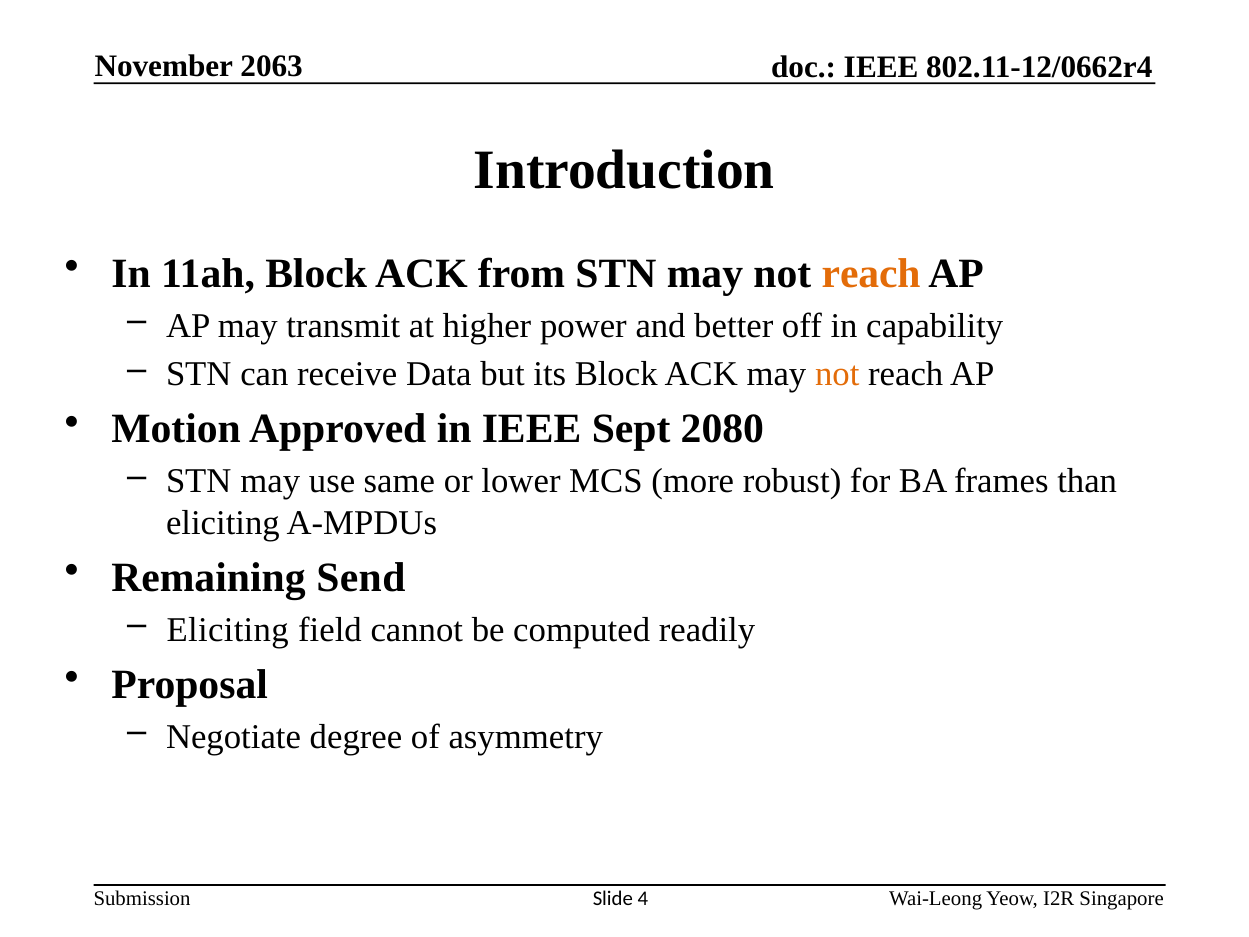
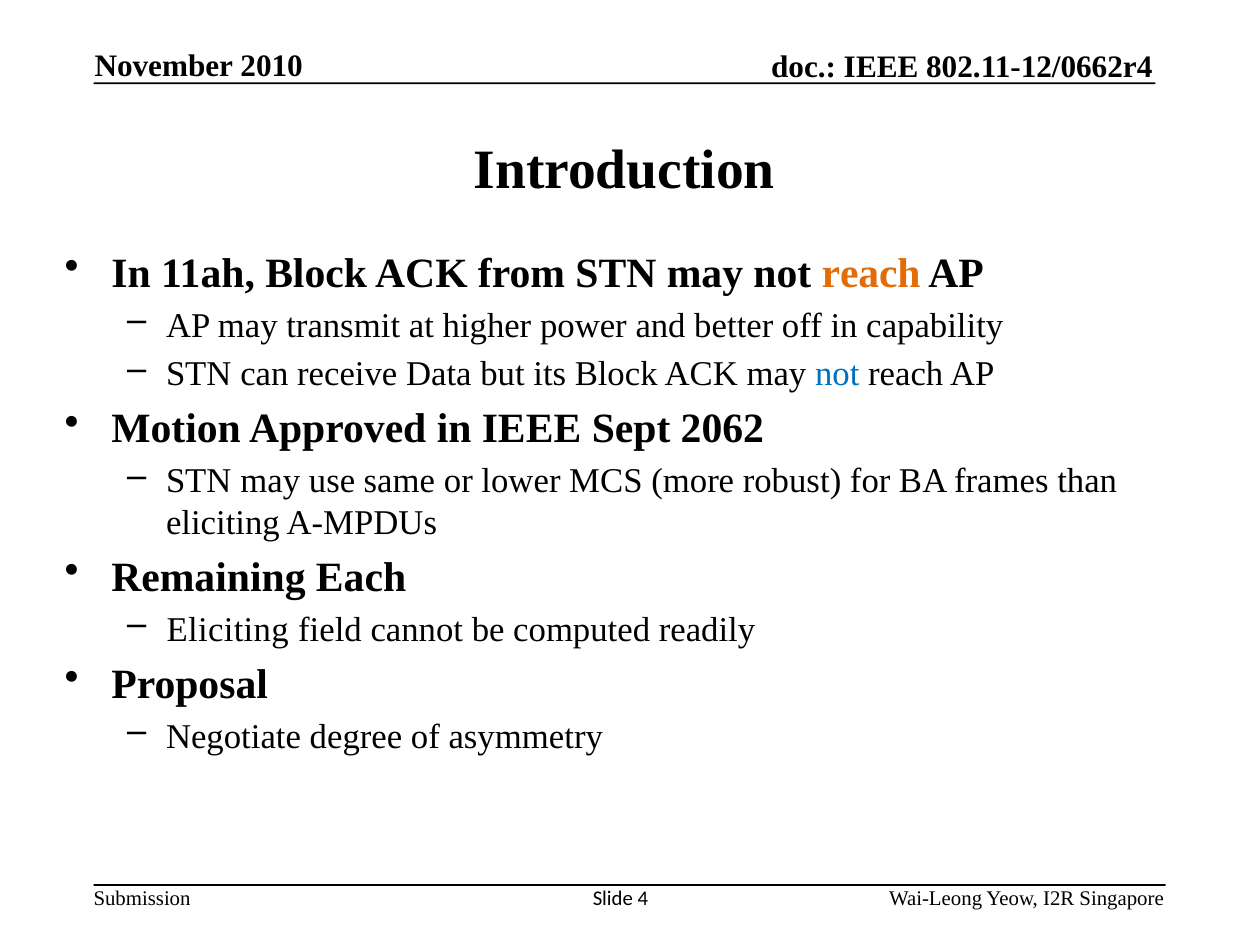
2063: 2063 -> 2010
not at (837, 374) colour: orange -> blue
2080: 2080 -> 2062
Send: Send -> Each
